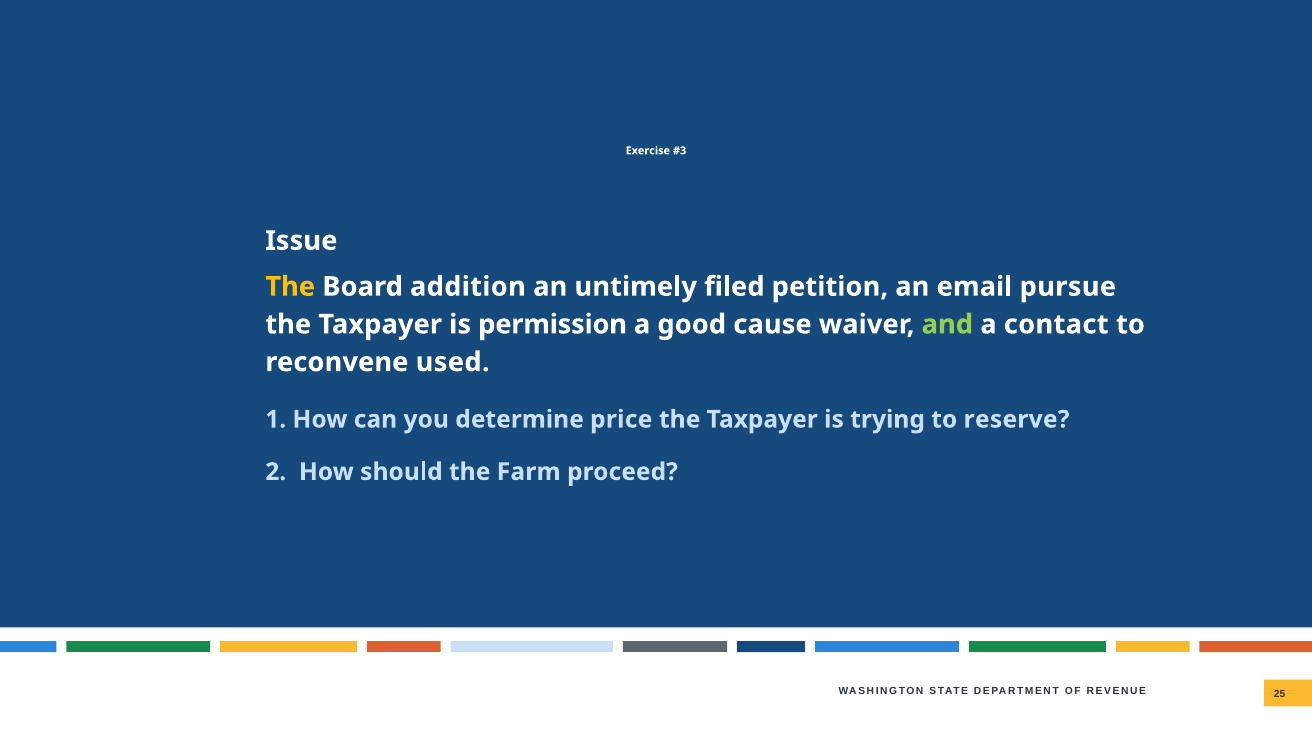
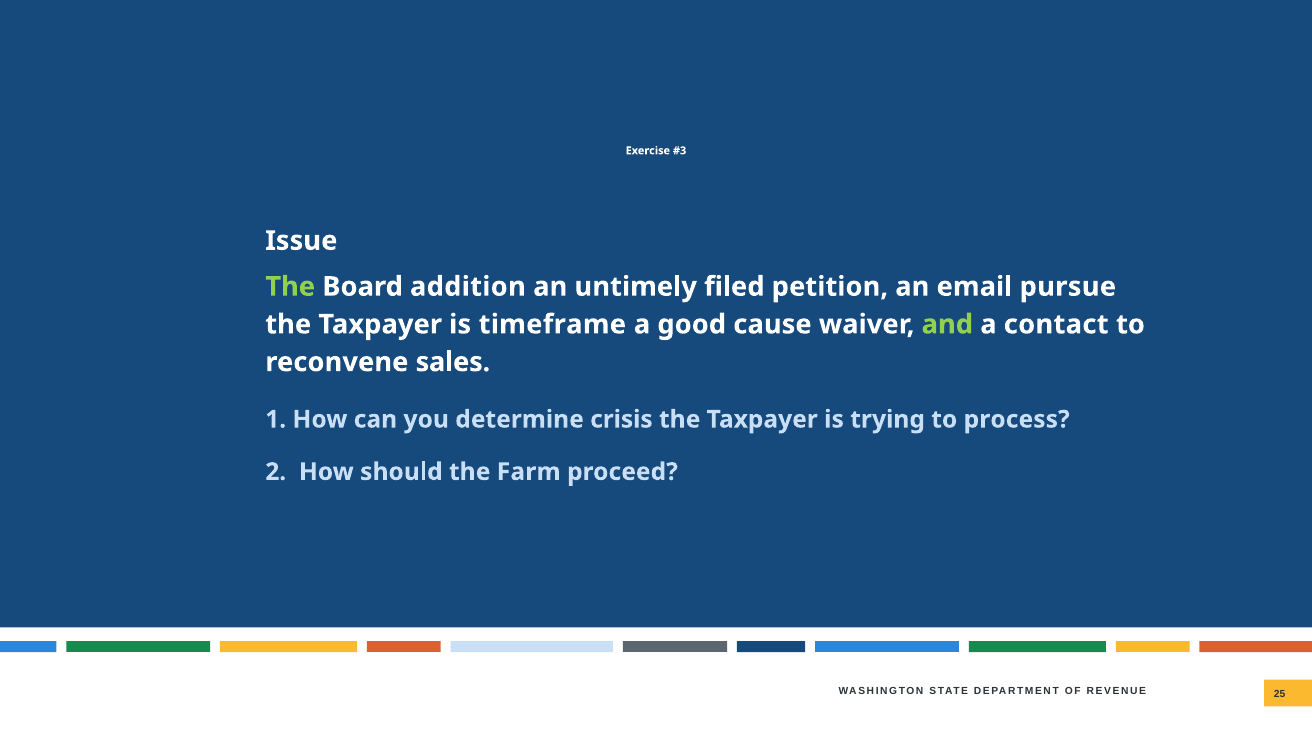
The at (290, 287) colour: yellow -> light green
permission: permission -> timeframe
used: used -> sales
price: price -> crisis
reserve: reserve -> process
